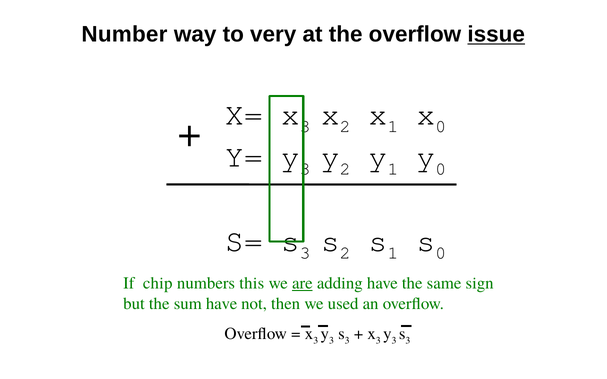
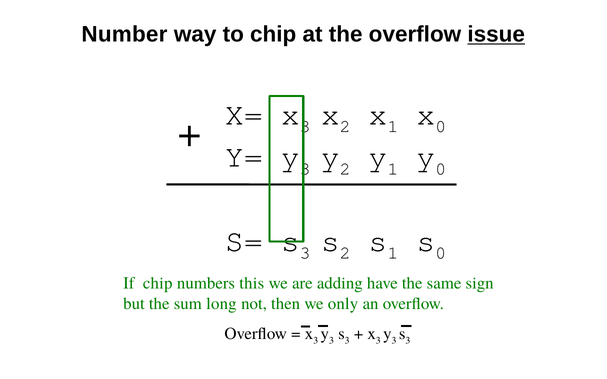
to very: very -> chip
are underline: present -> none
sum have: have -> long
used: used -> only
